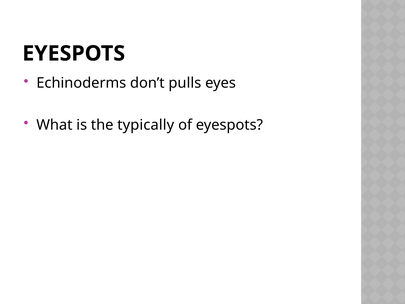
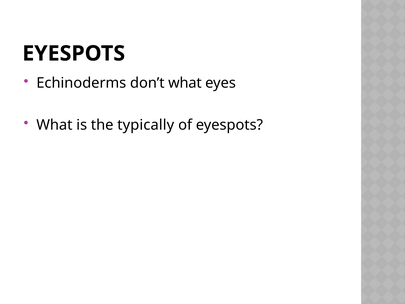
don’t pulls: pulls -> what
